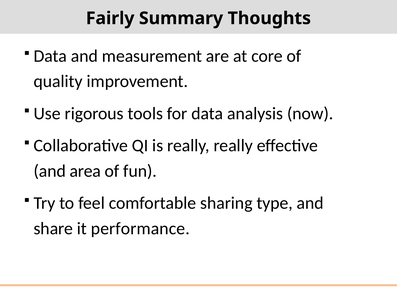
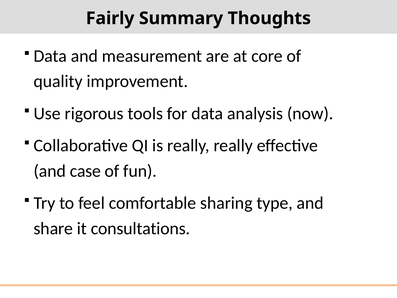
area: area -> case
performance: performance -> consultations
